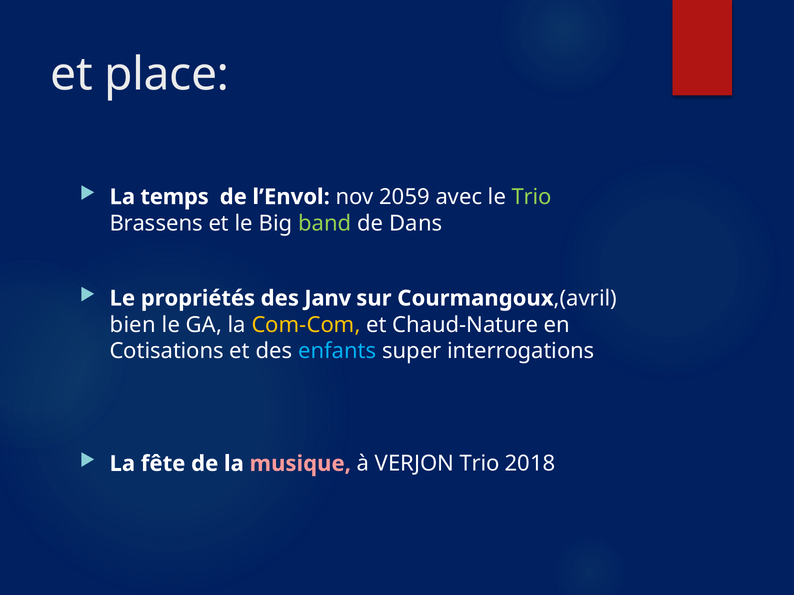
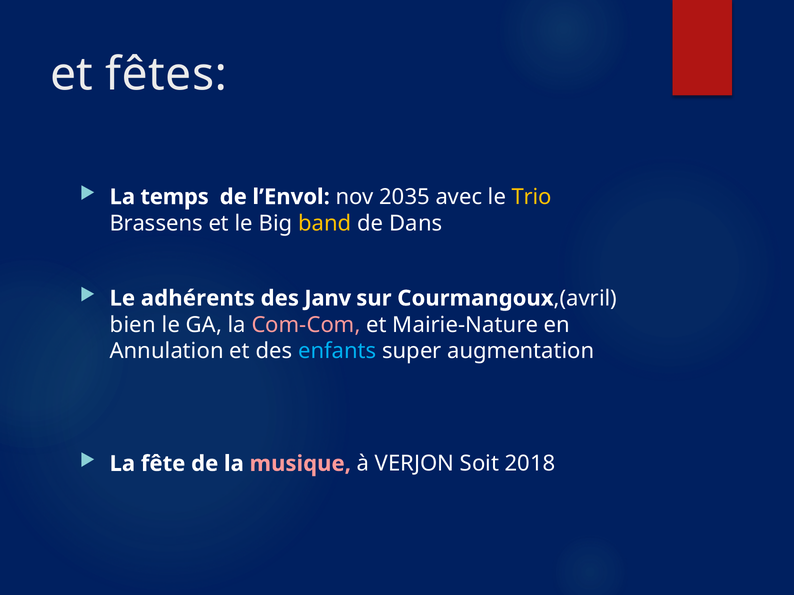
place: place -> fêtes
2059: 2059 -> 2035
Trio at (532, 197) colour: light green -> yellow
band colour: light green -> yellow
propriétés: propriétés -> adhérents
Com-Com colour: yellow -> pink
Chaud-Nature: Chaud-Nature -> Mairie-Nature
Cotisations: Cotisations -> Annulation
interrogations: interrogations -> augmentation
VERJON Trio: Trio -> Soit
